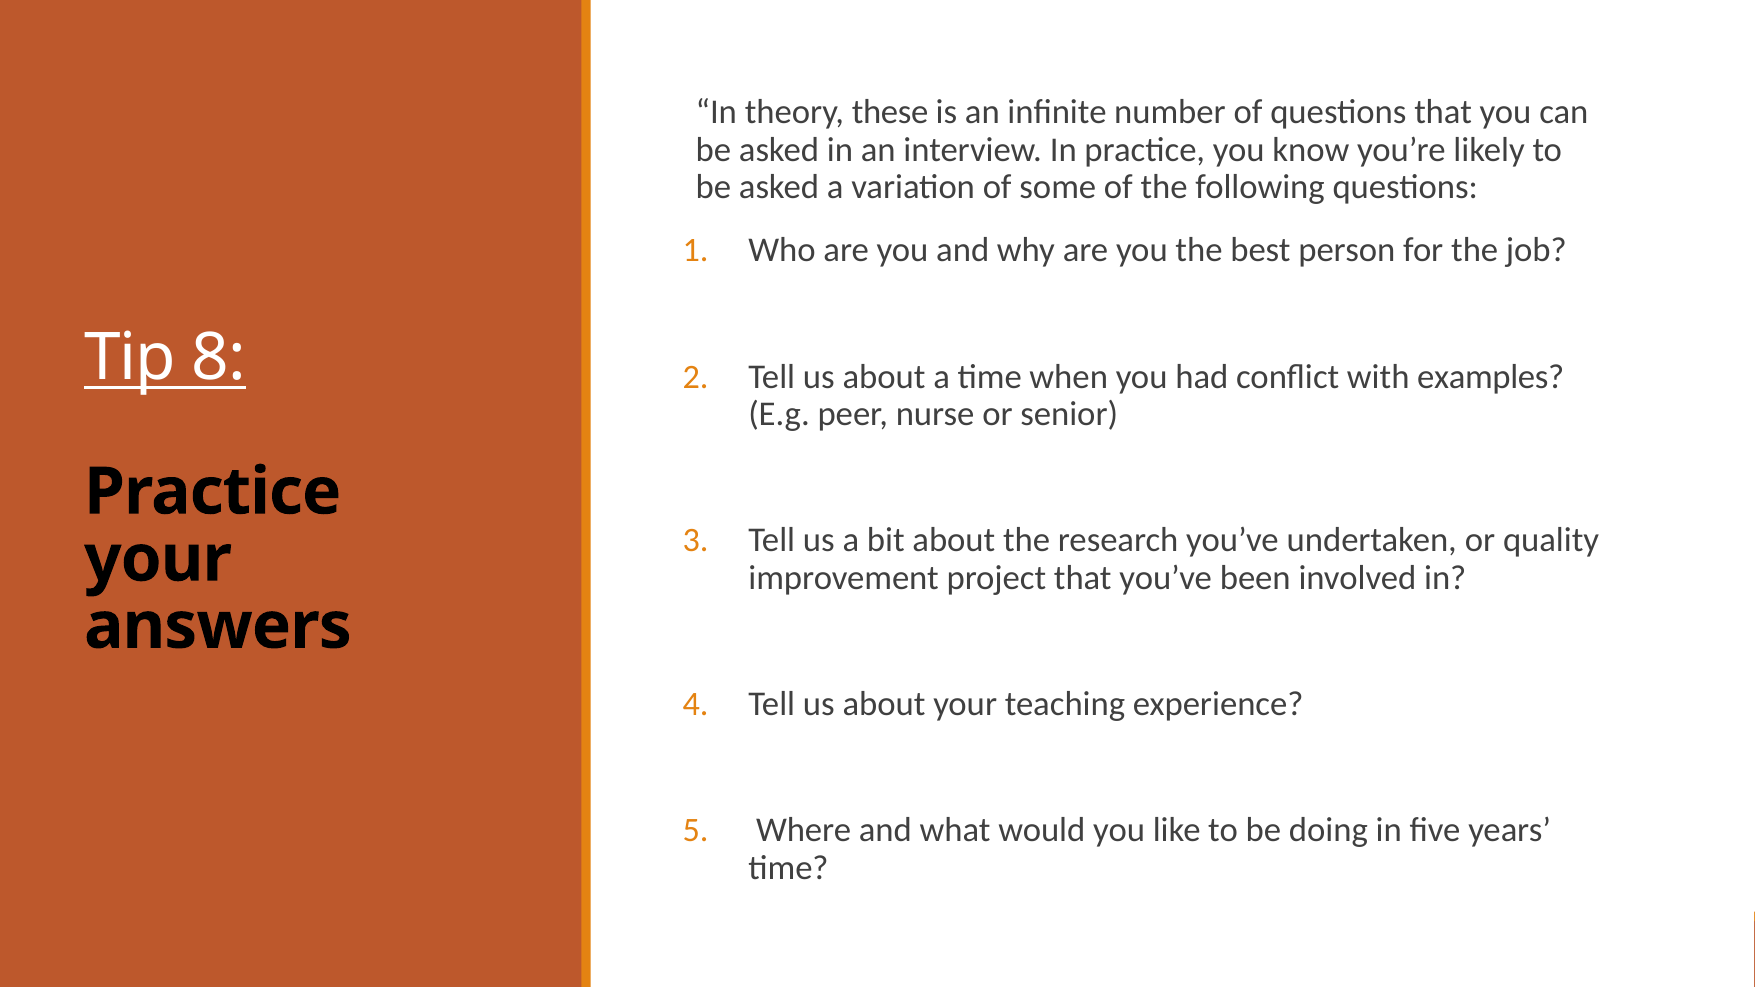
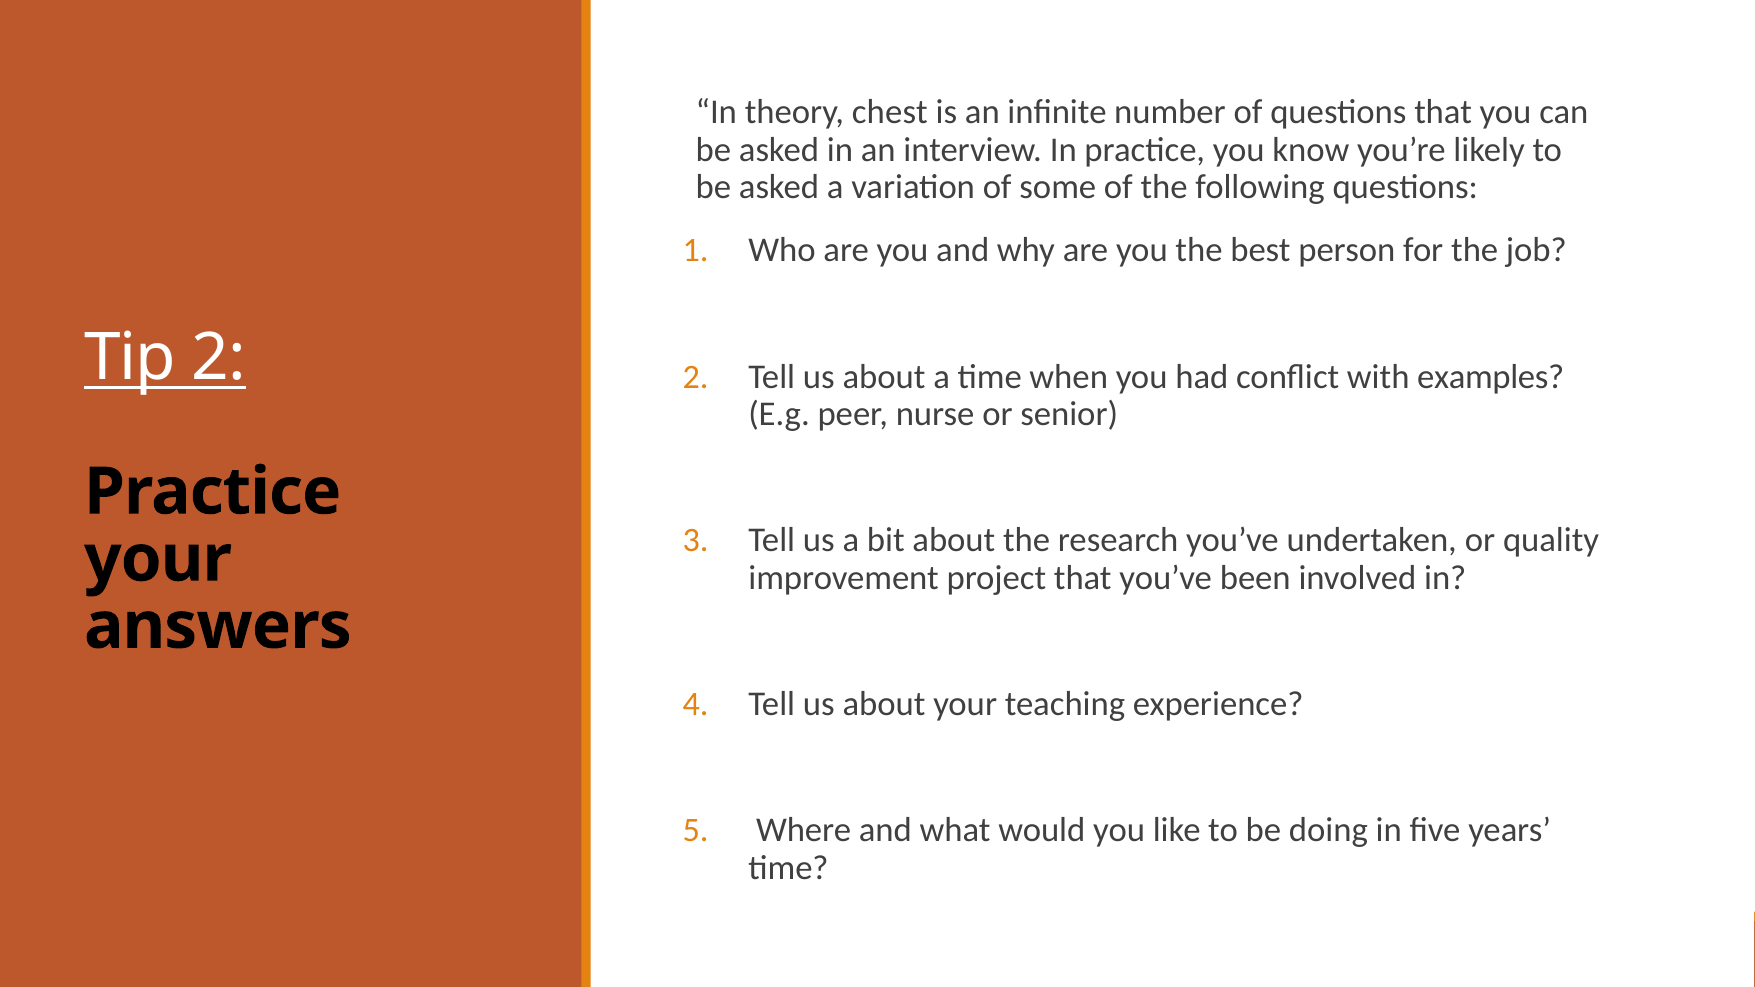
these: these -> chest
Tip 8: 8 -> 2
